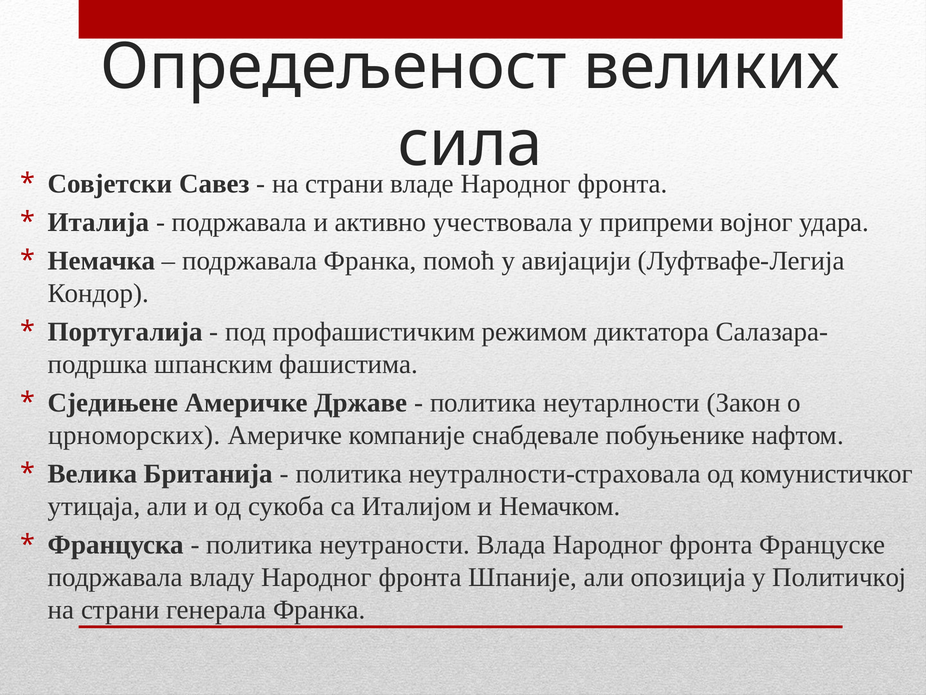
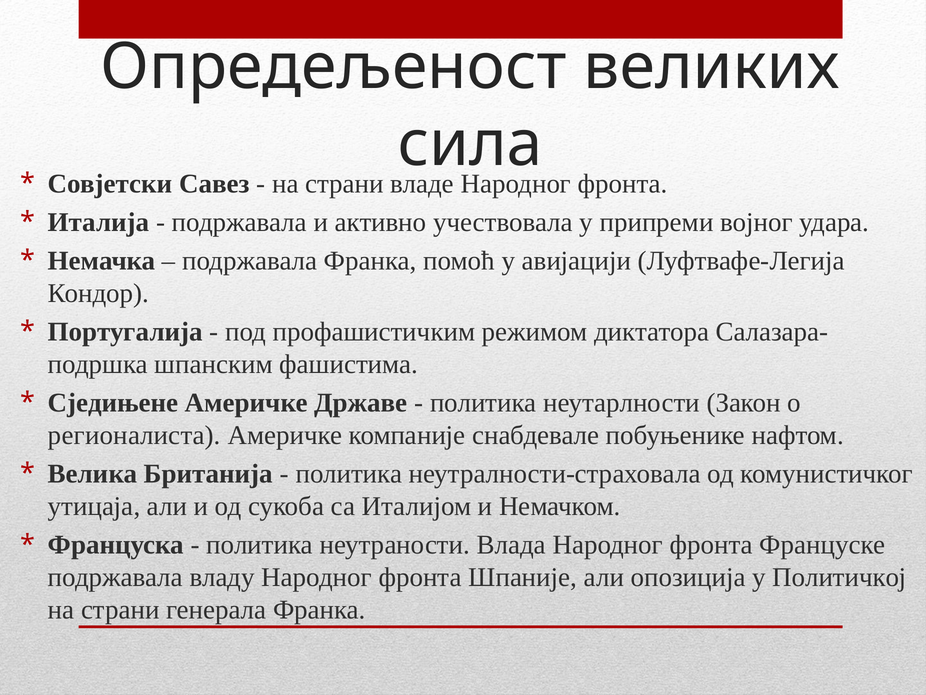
црноморских: црноморских -> регионалиста
